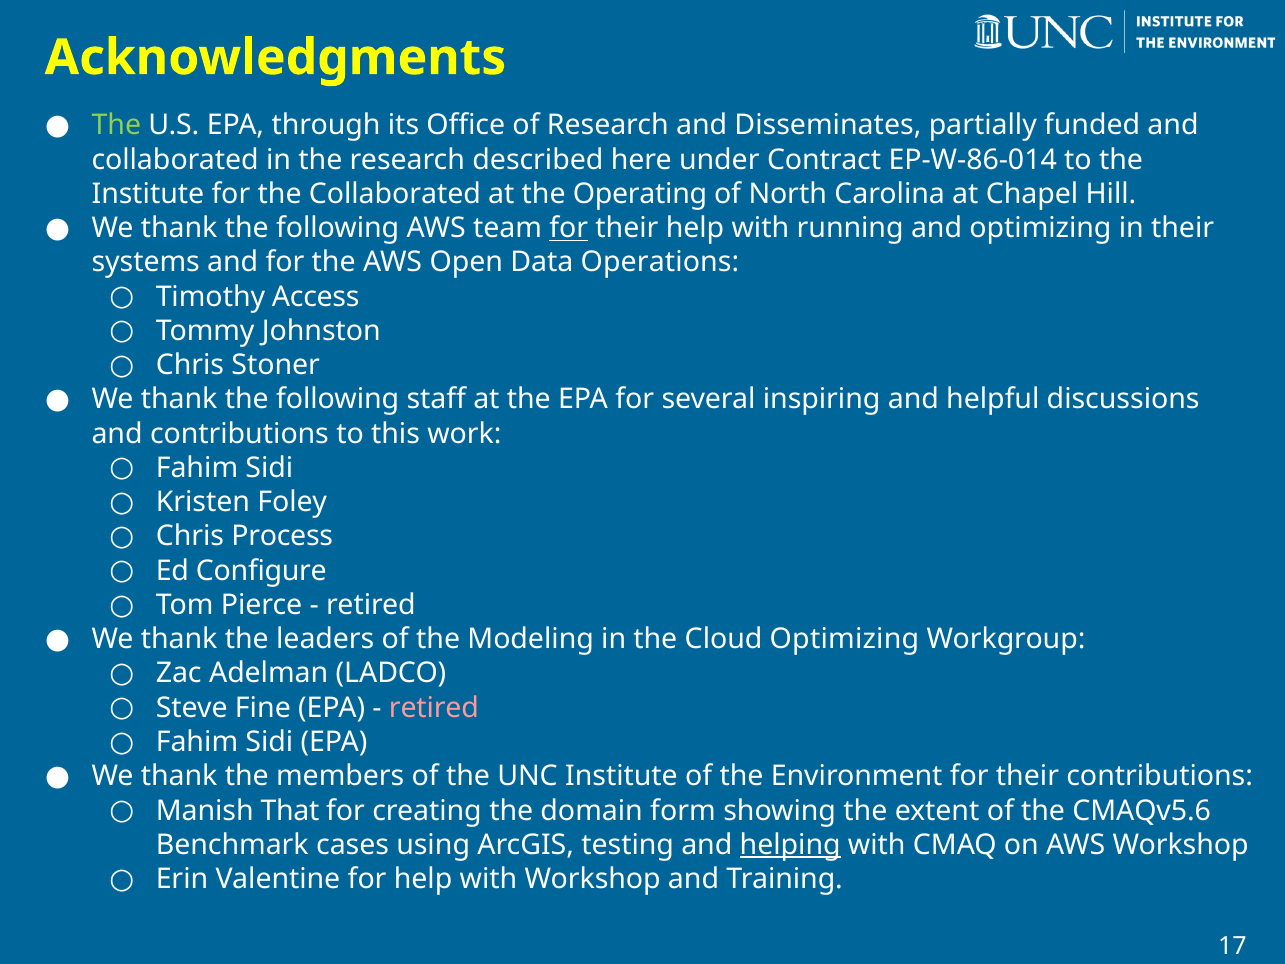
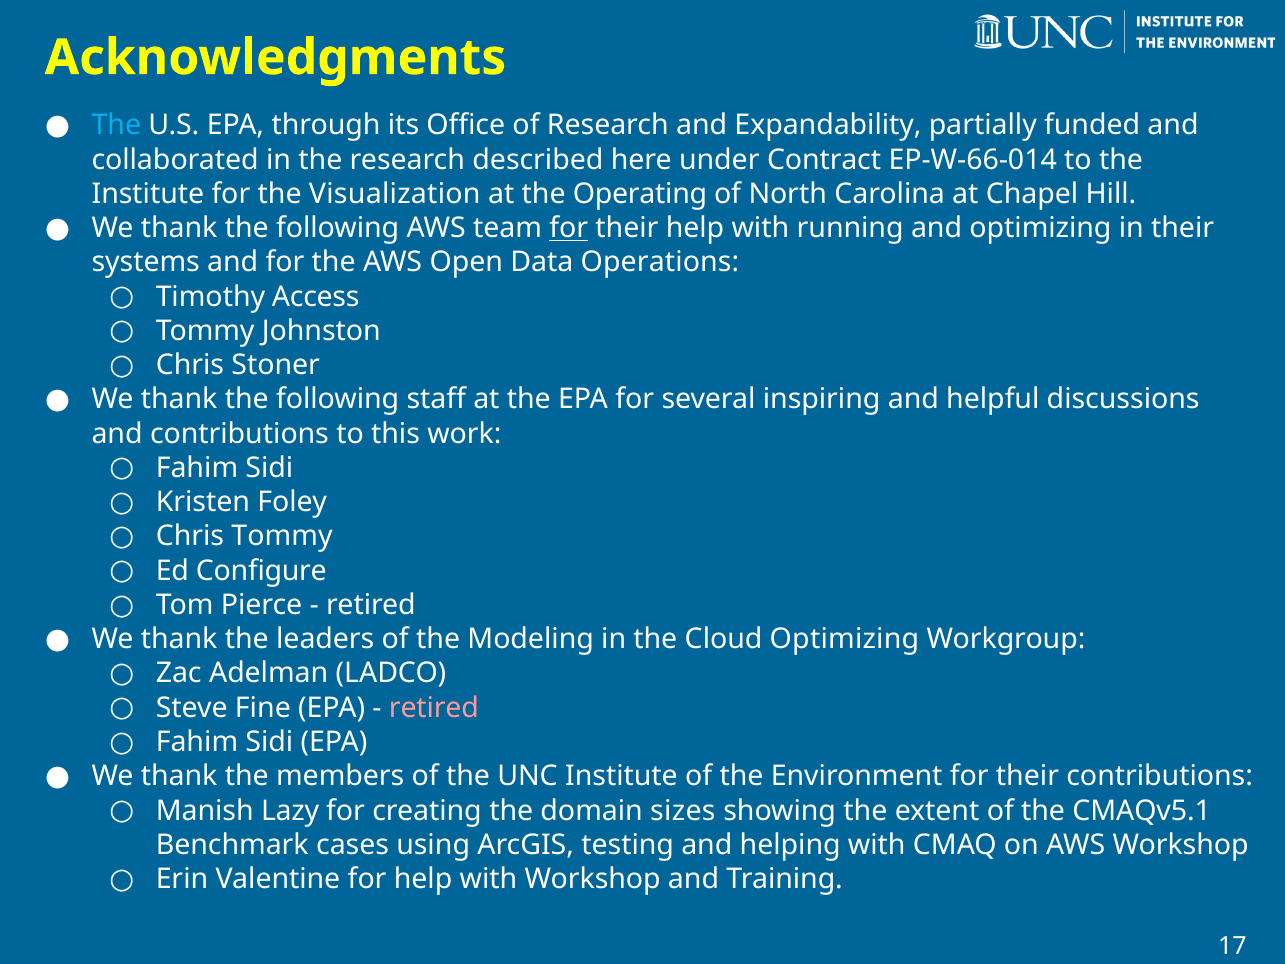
The at (116, 125) colour: light green -> light blue
Disseminates: Disseminates -> Expandability
EP-W-86-014: EP-W-86-014 -> EP-W-66-014
the Collaborated: Collaborated -> Visualization
Chris Process: Process -> Tommy
That: That -> Lazy
form: form -> sizes
CMAQv5.6: CMAQv5.6 -> CMAQv5.1
helping underline: present -> none
